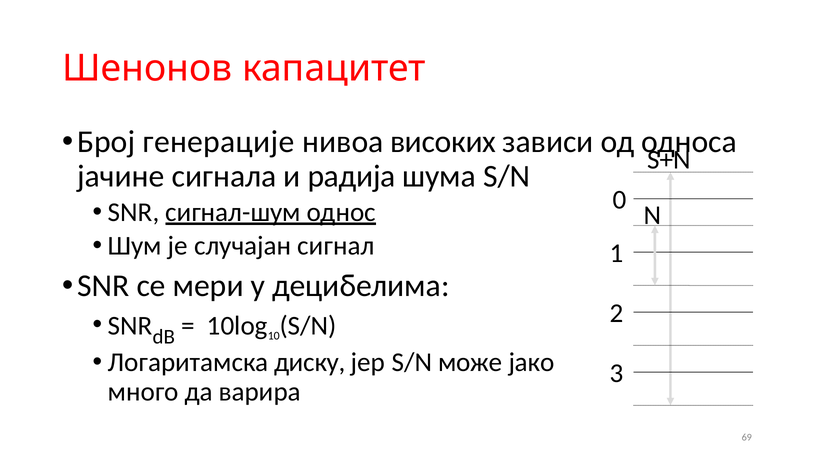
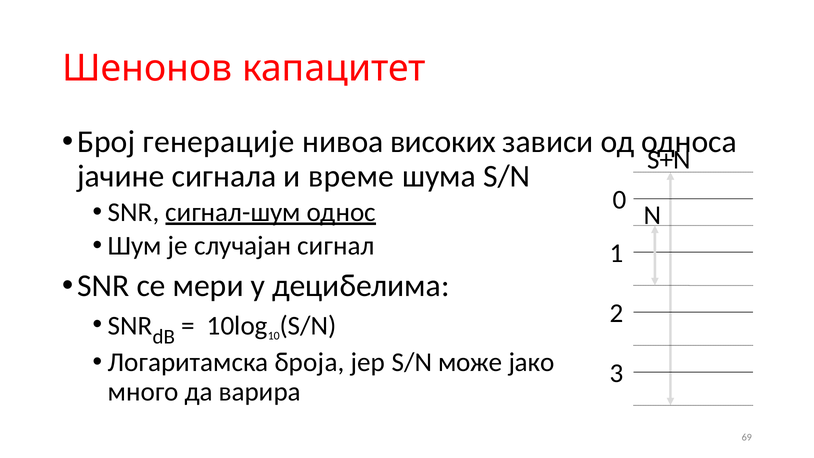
радија: радија -> време
диску: диску -> броја
